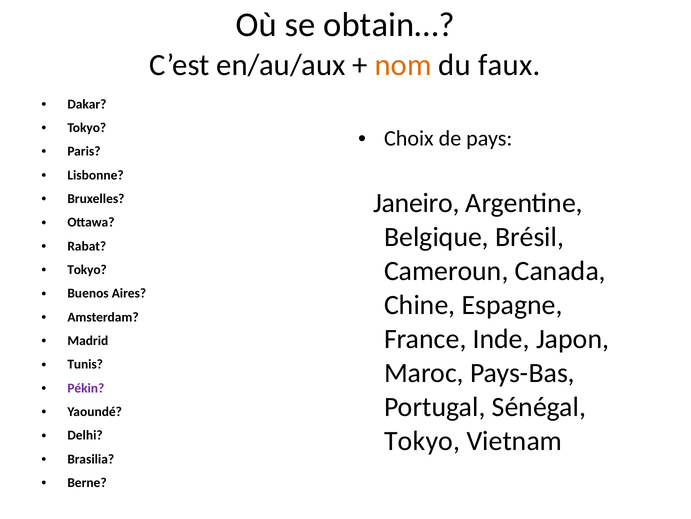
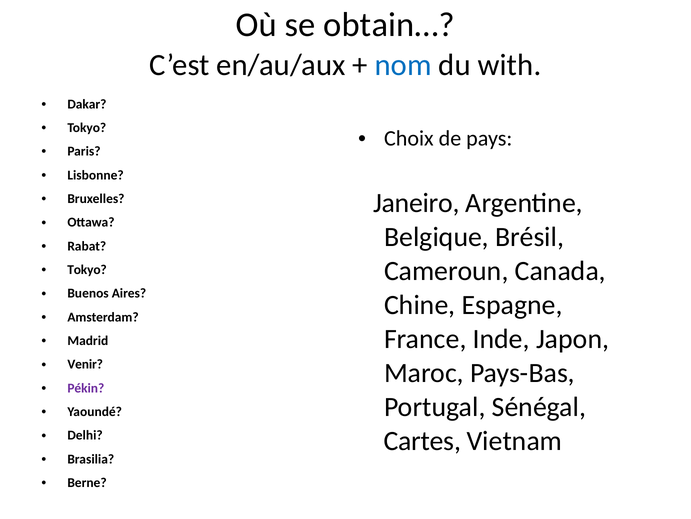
nom colour: orange -> blue
faux: faux -> with
Tunis: Tunis -> Venir
Tokyo at (422, 441): Tokyo -> Cartes
